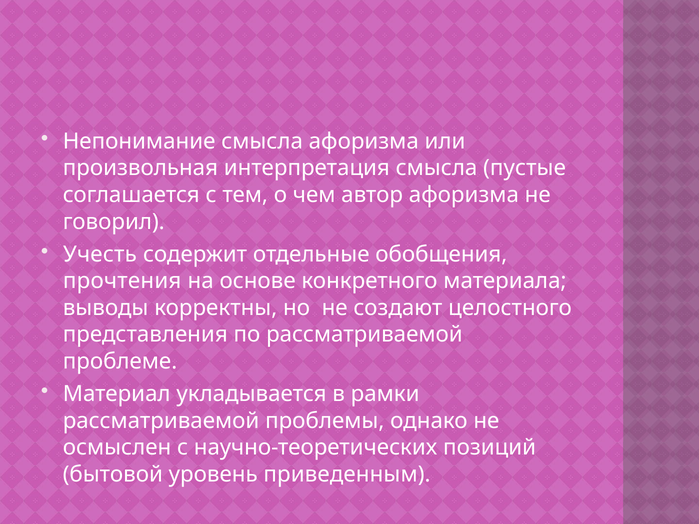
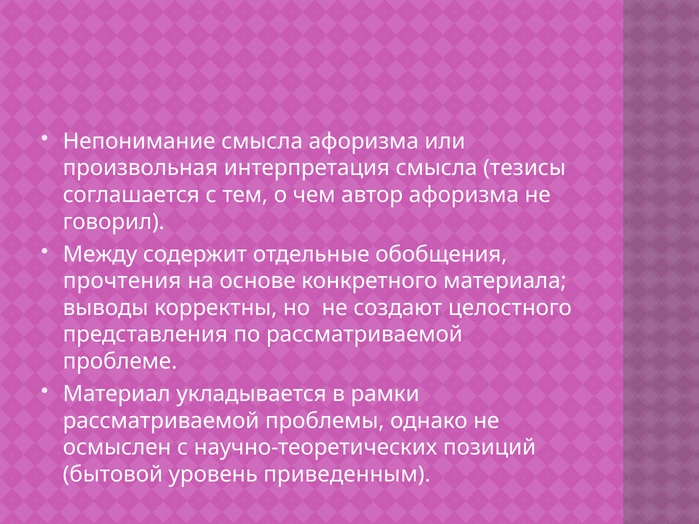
пустые: пустые -> тезисы
Учесть: Учесть -> Между
